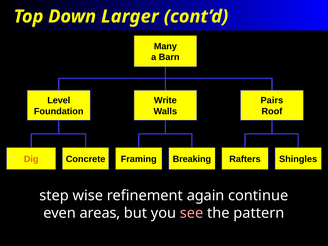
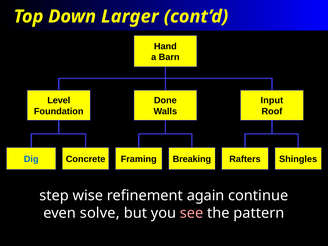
Many: Many -> Hand
Write: Write -> Done
Pairs: Pairs -> Input
Dig colour: orange -> blue
areas: areas -> solve
